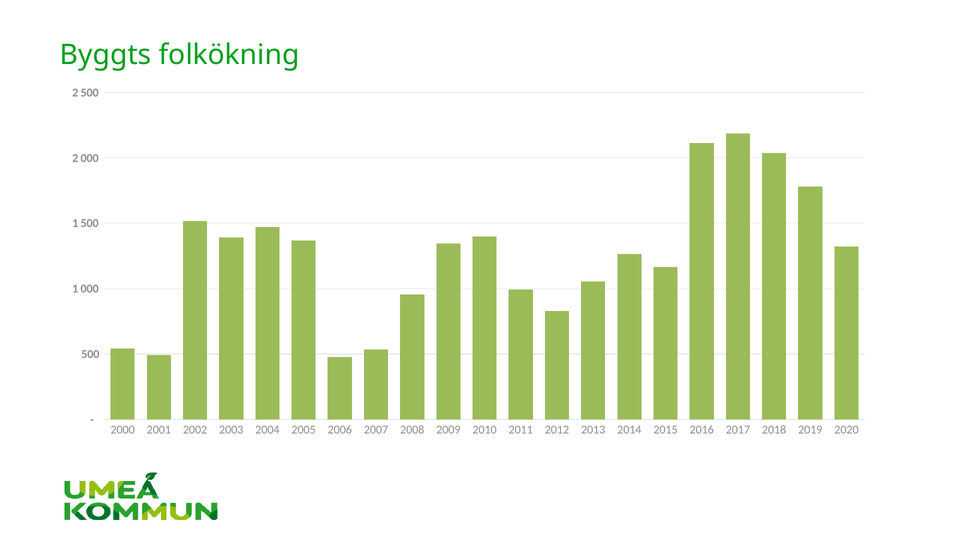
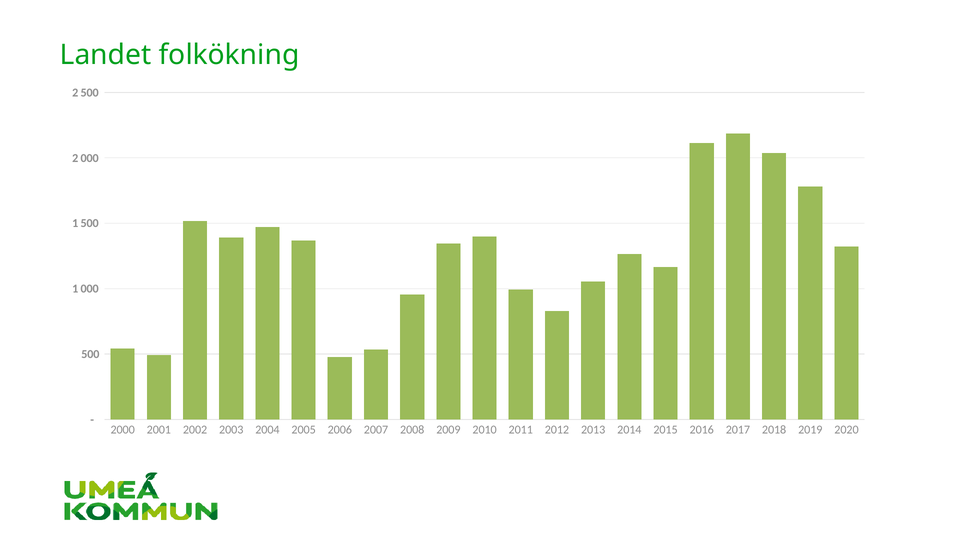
Byggts: Byggts -> Landet
